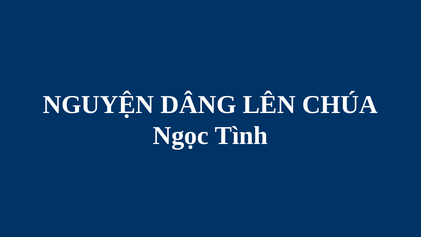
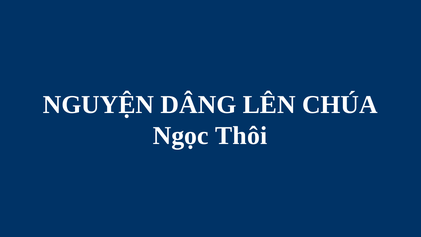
Tình: Tình -> Thôi
